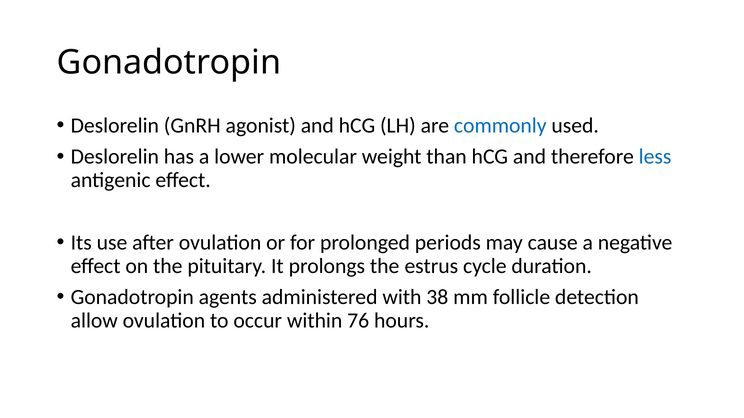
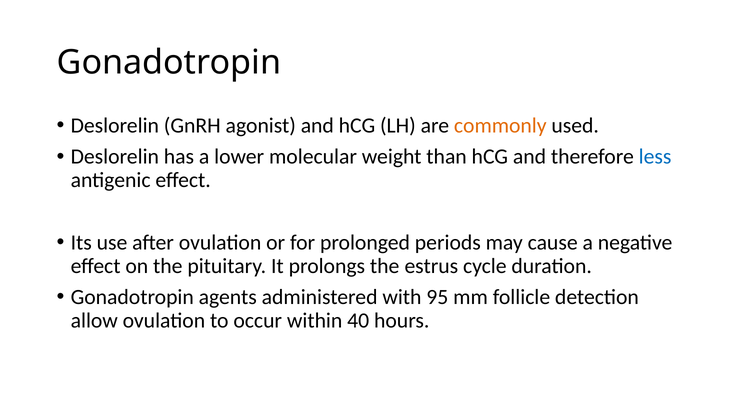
commonly colour: blue -> orange
38: 38 -> 95
76: 76 -> 40
